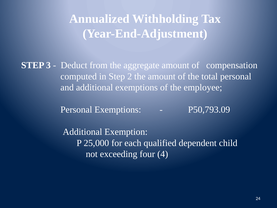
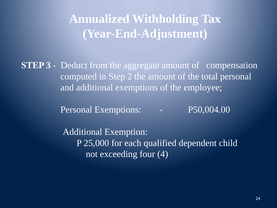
P50,793.09: P50,793.09 -> P50,004.00
